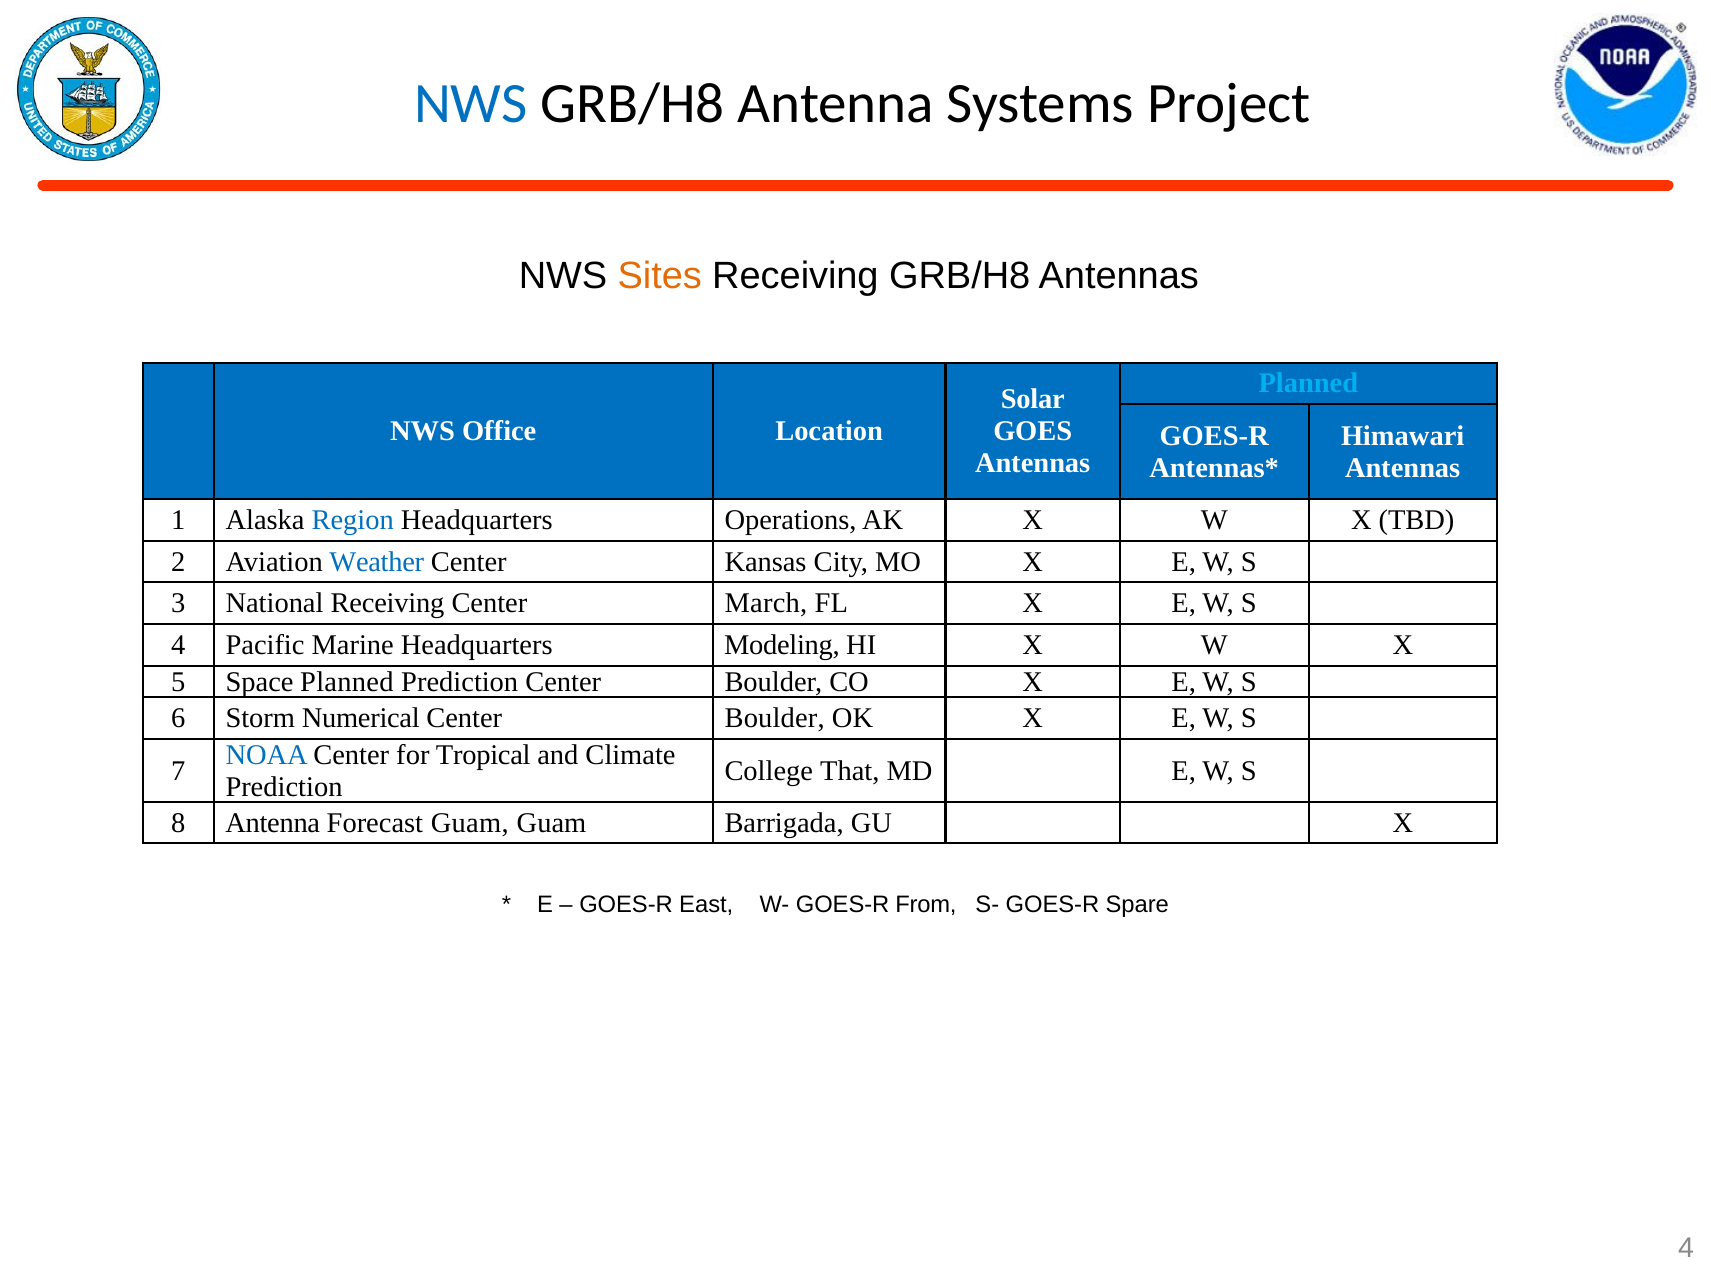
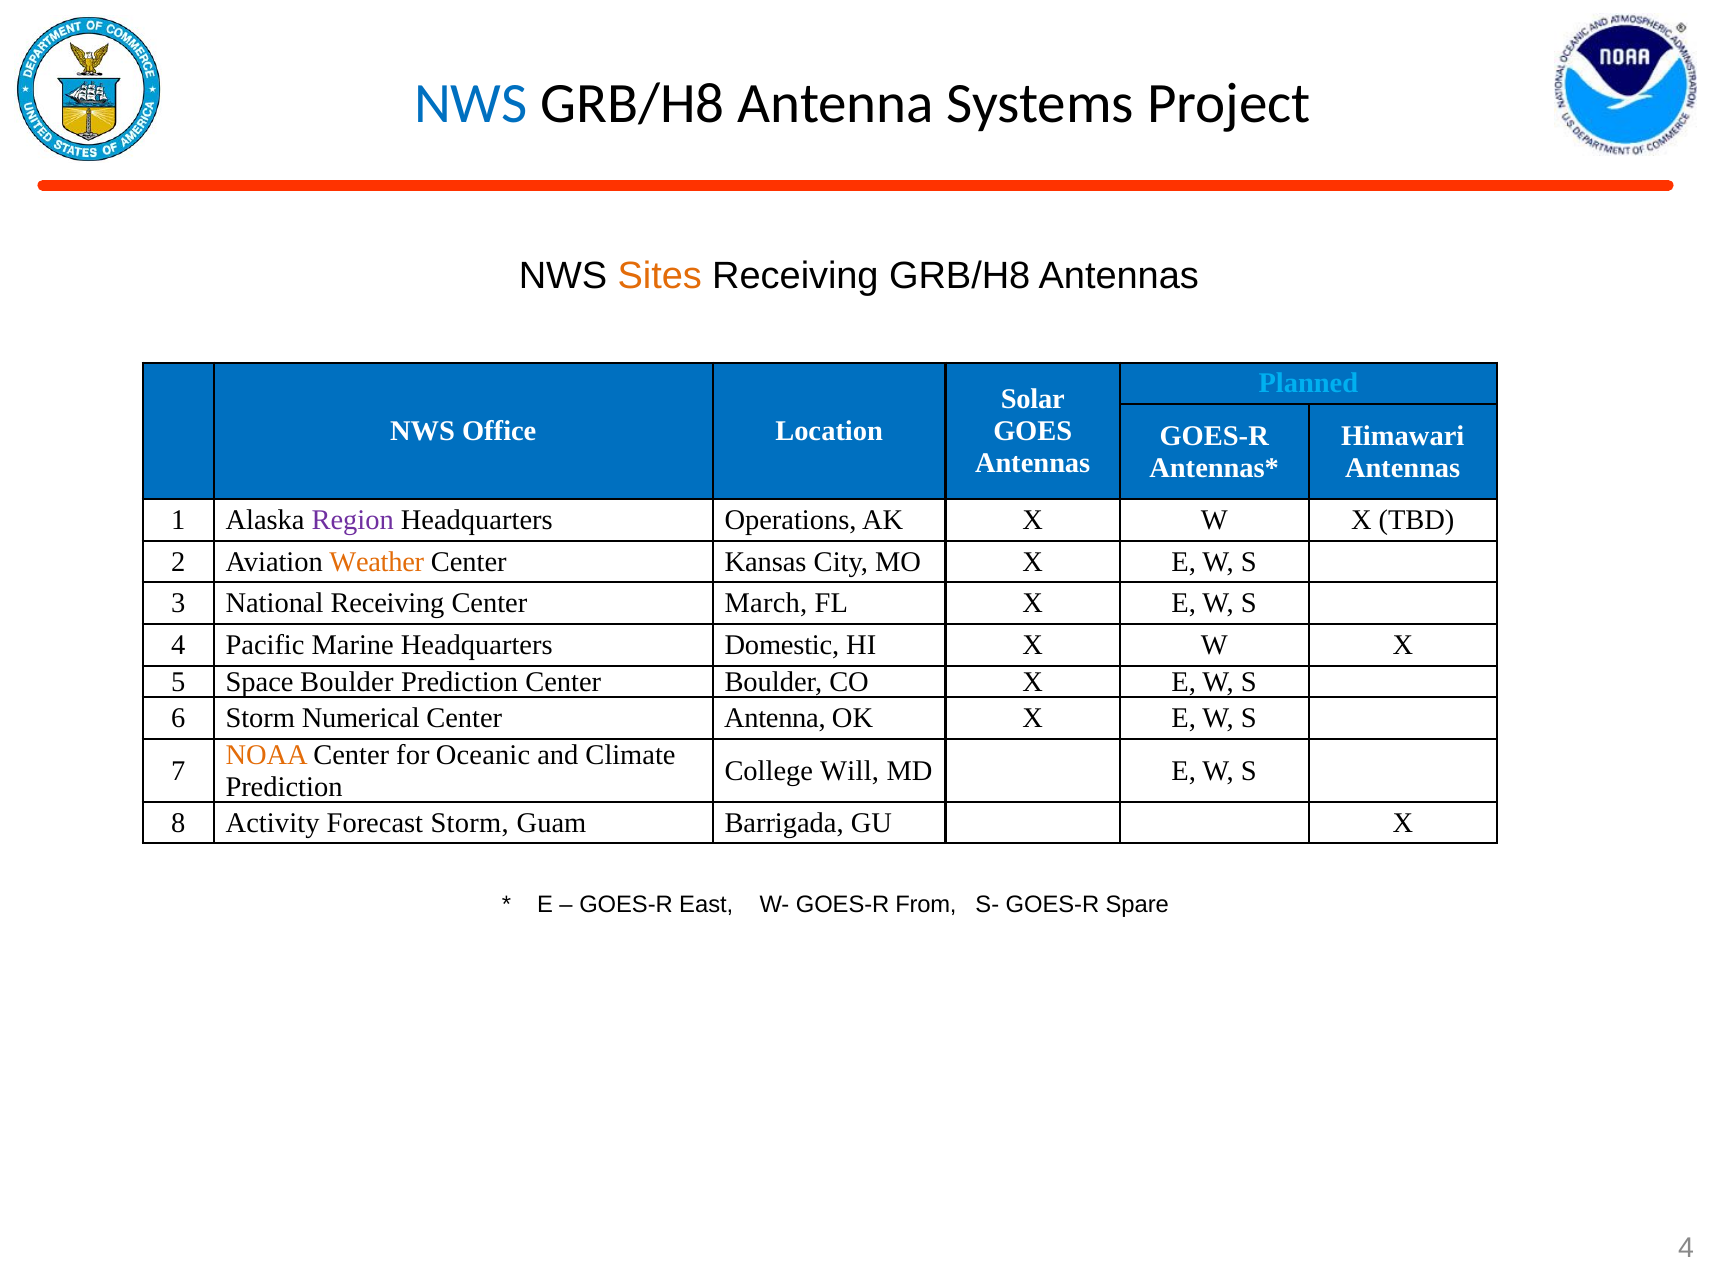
Region colour: blue -> purple
Weather colour: blue -> orange
Modeling: Modeling -> Domestic
Space Planned: Planned -> Boulder
Boulder at (775, 719): Boulder -> Antenna
NOAA colour: blue -> orange
Tropical: Tropical -> Oceanic
That: That -> Will
8 Antenna: Antenna -> Activity
Forecast Guam: Guam -> Storm
